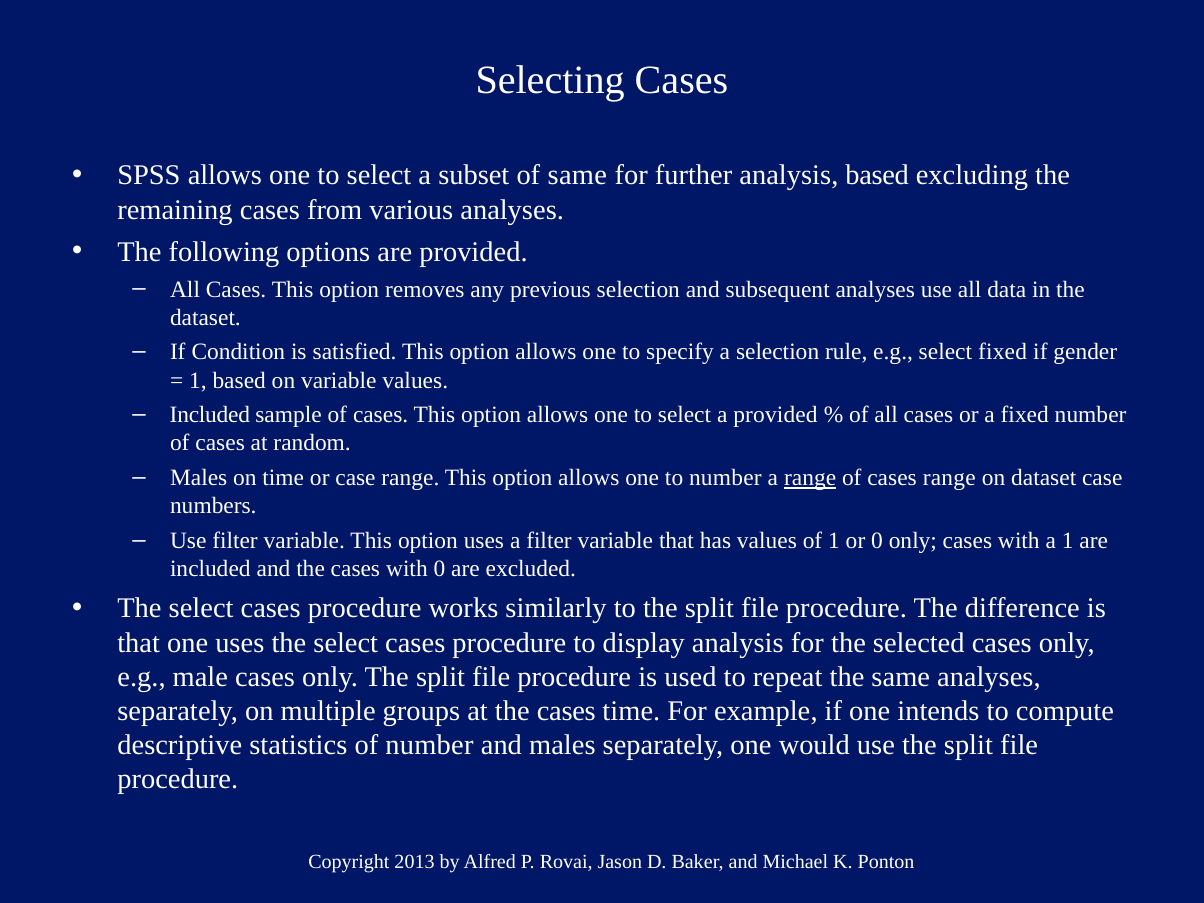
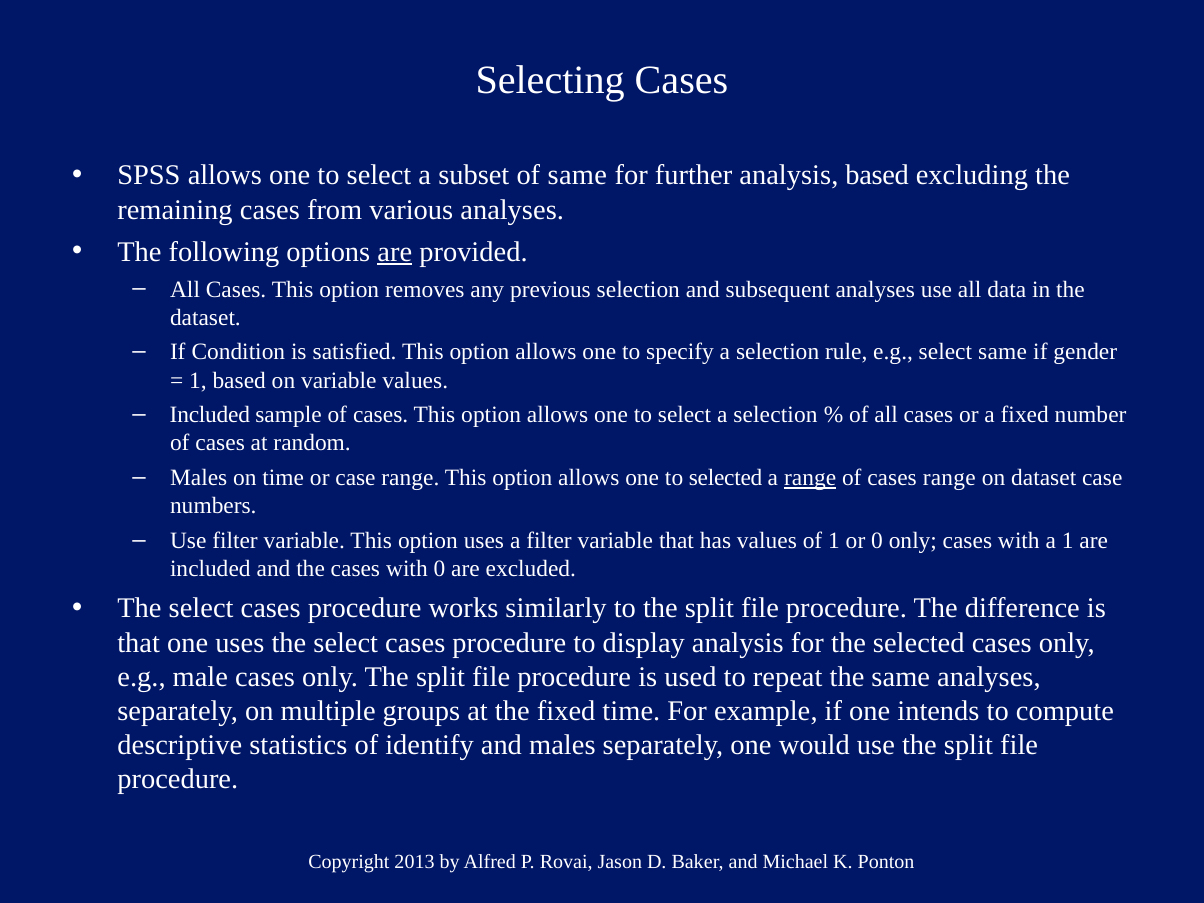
are at (395, 252) underline: none -> present
select fixed: fixed -> same
select a provided: provided -> selection
to number: number -> selected
at the cases: cases -> fixed
of number: number -> identify
